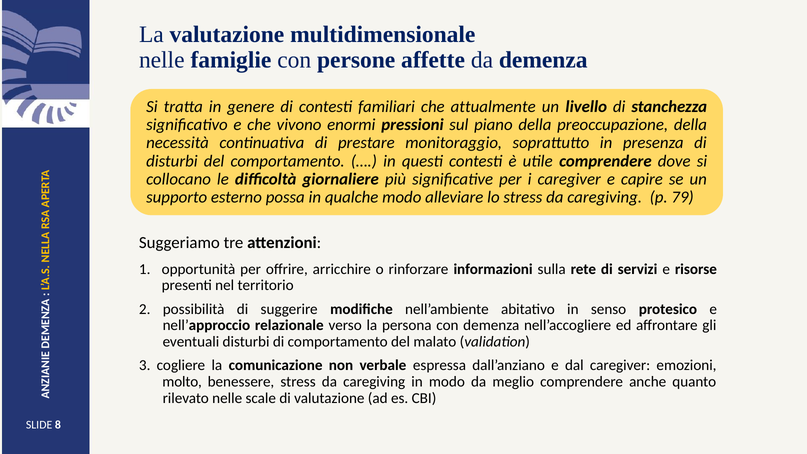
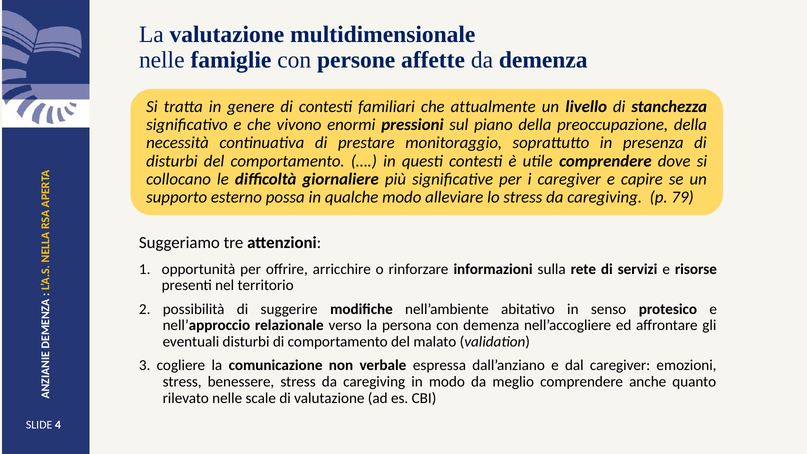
molto at (182, 382): molto -> stress
8: 8 -> 4
